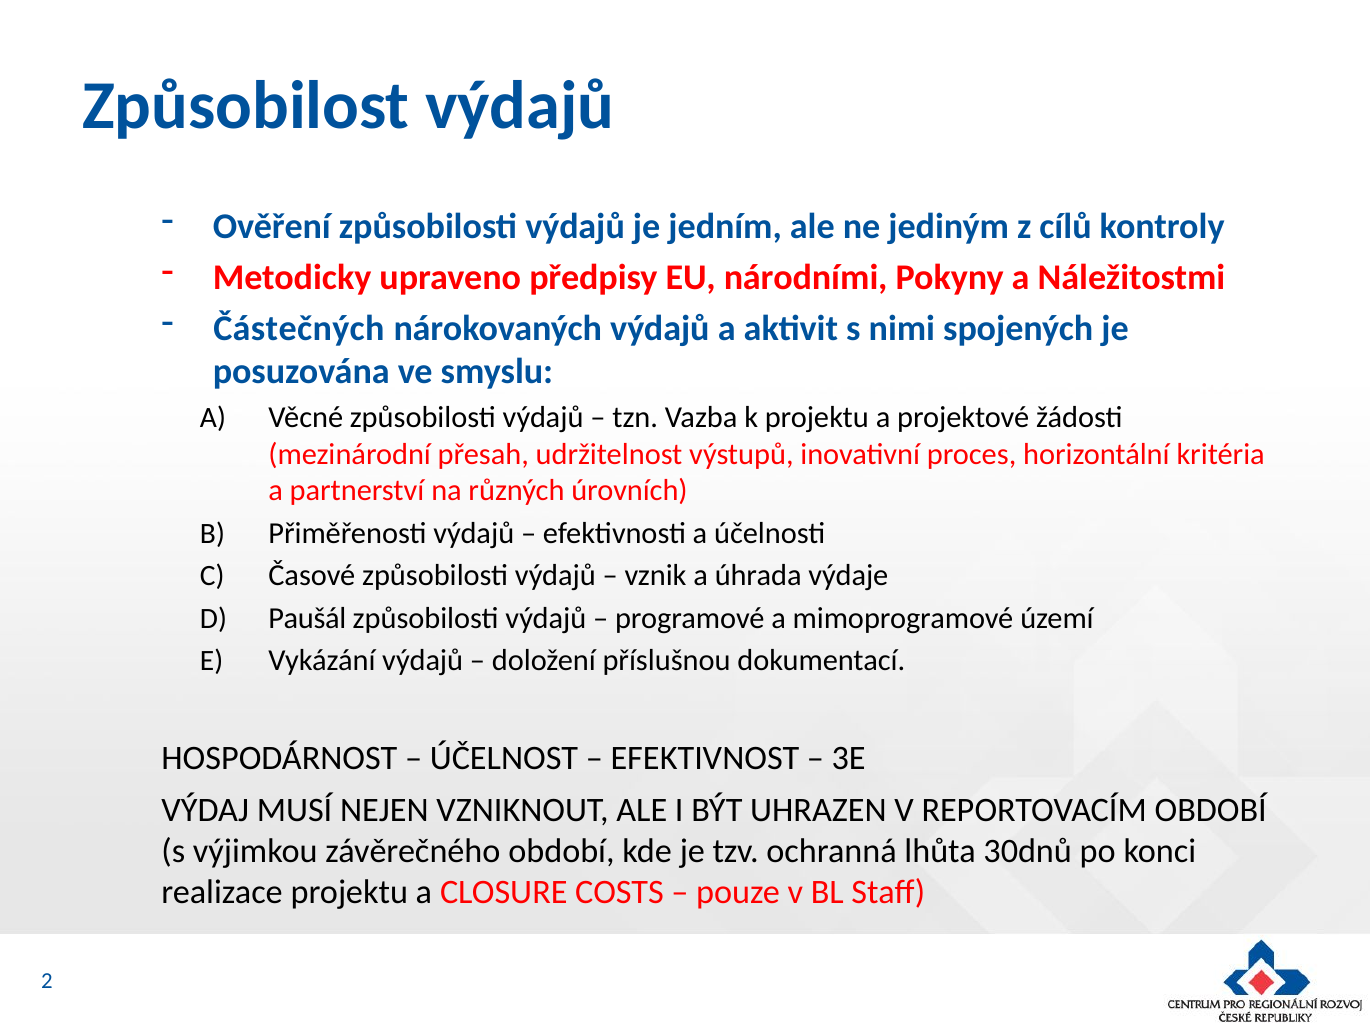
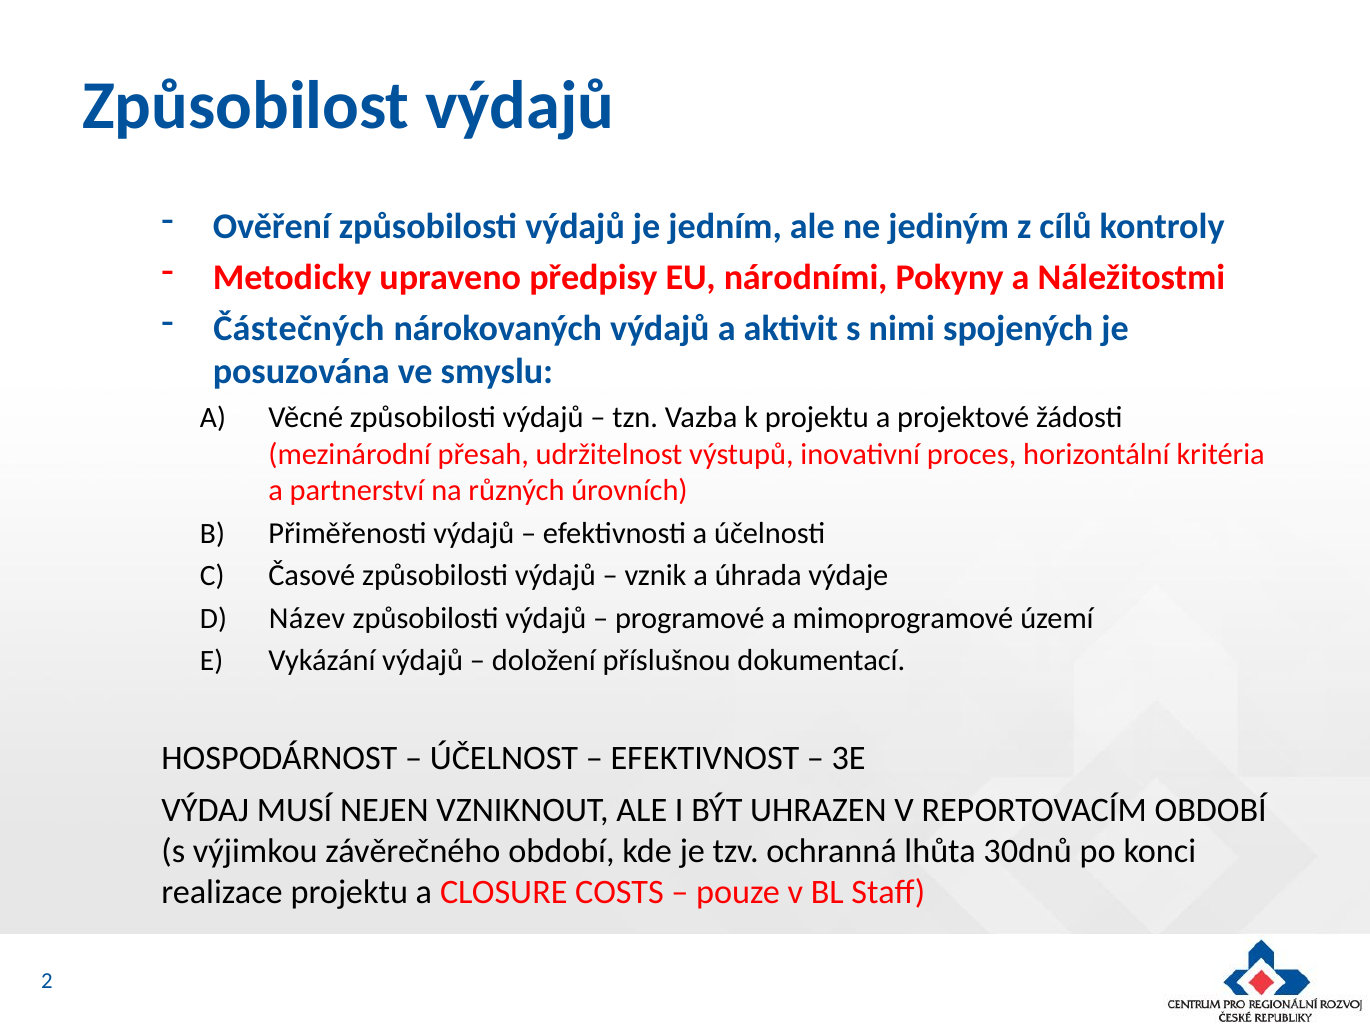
Paušál: Paušál -> Název
